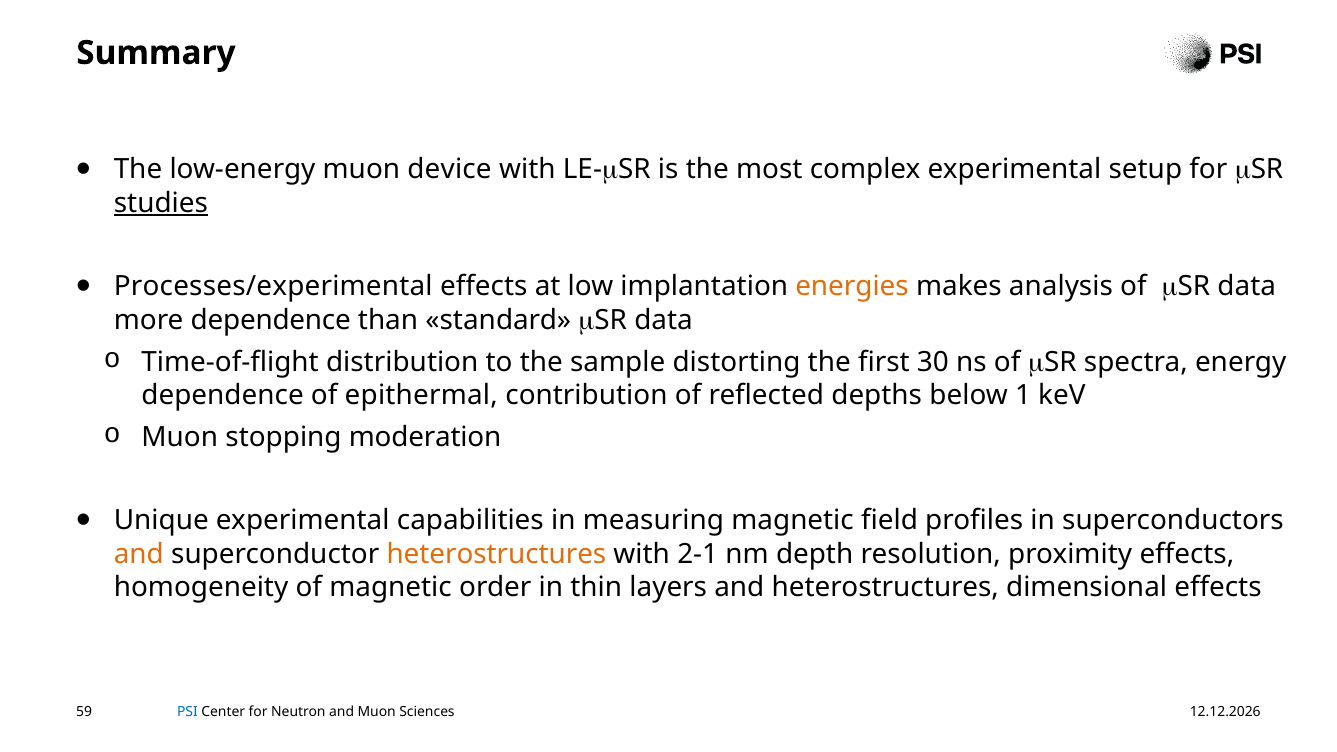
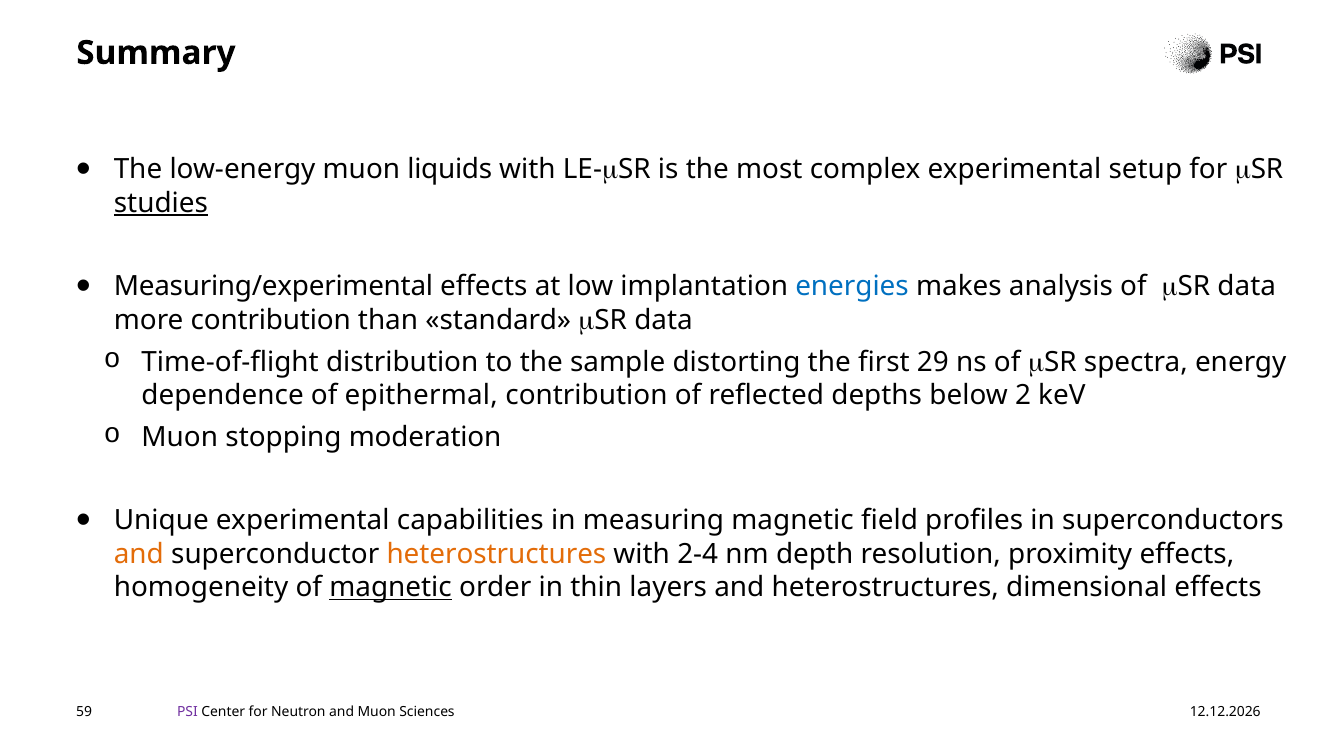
device: device -> liquids
Processes/experimental: Processes/experimental -> Measuring/experimental
energies colour: orange -> blue
more dependence: dependence -> contribution
30: 30 -> 29
1: 1 -> 2
2-1: 2-1 -> 2-4
magnetic at (391, 588) underline: none -> present
PSI colour: blue -> purple
